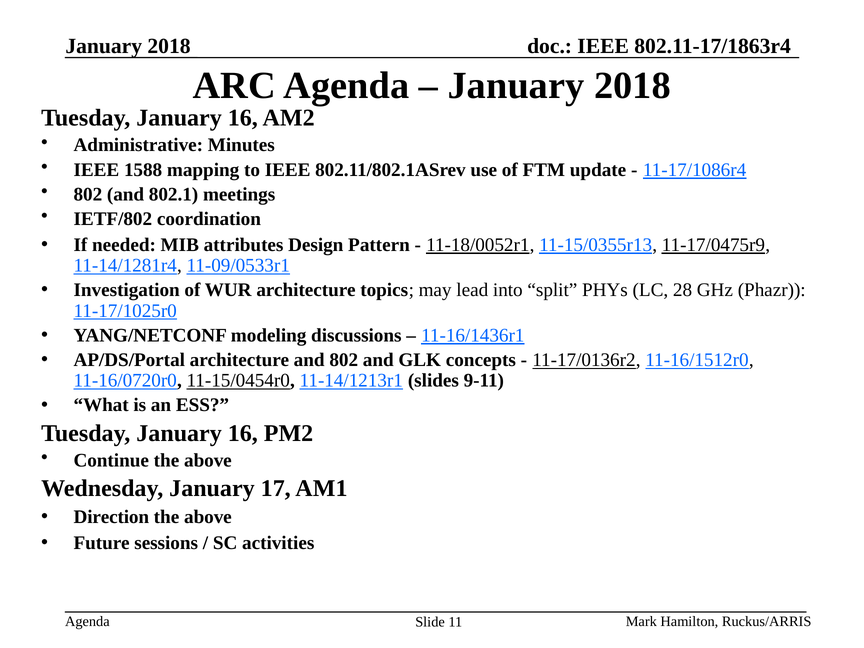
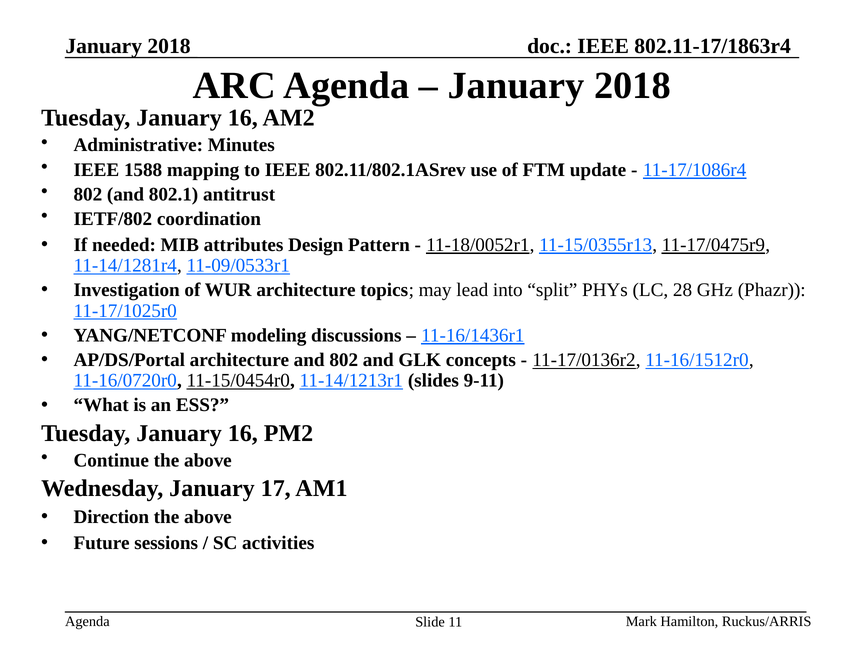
meetings: meetings -> antitrust
